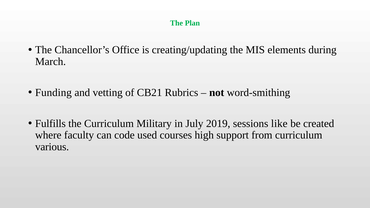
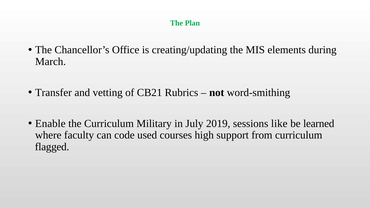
Funding: Funding -> Transfer
Fulfills: Fulfills -> Enable
created: created -> learned
various: various -> flagged
